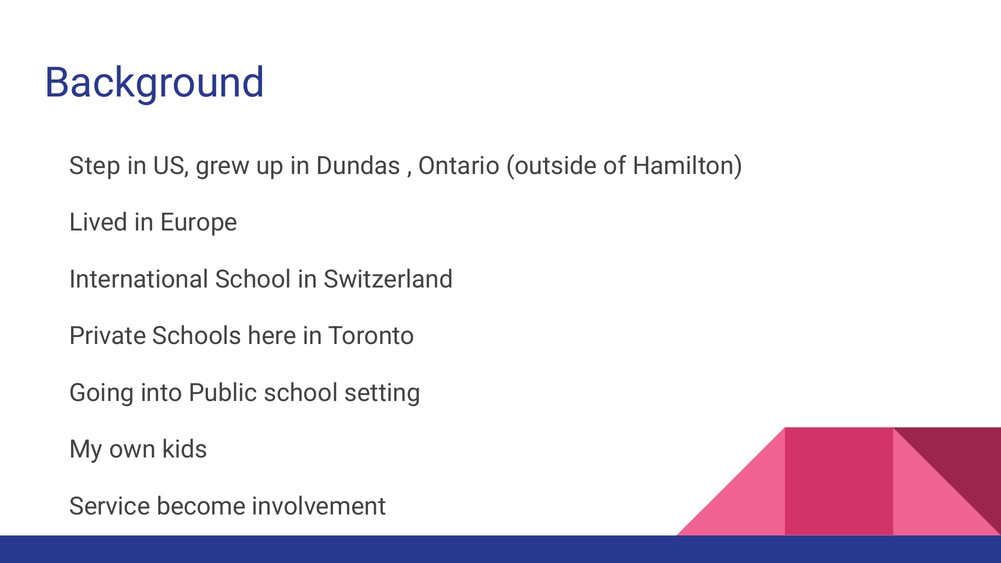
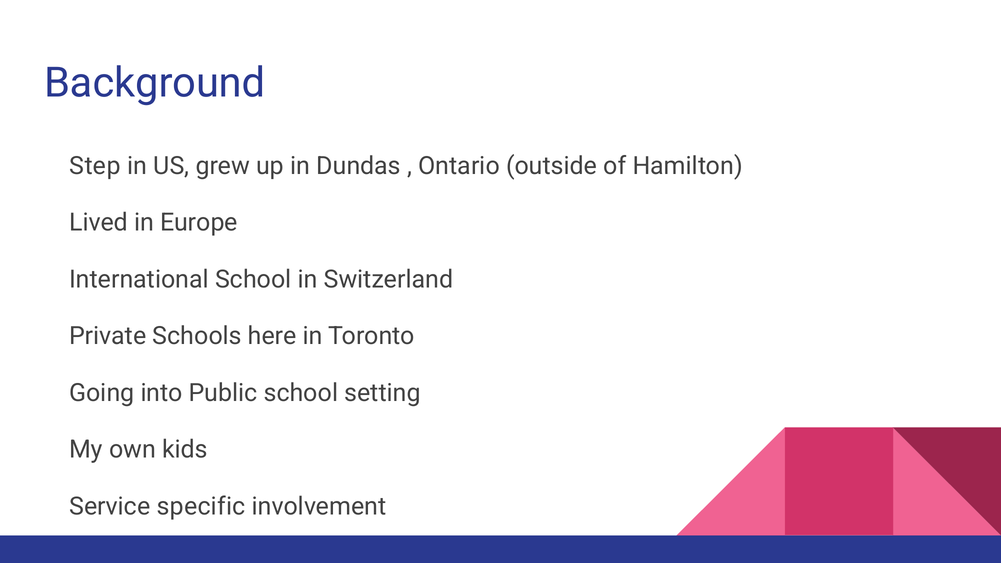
become: become -> specific
